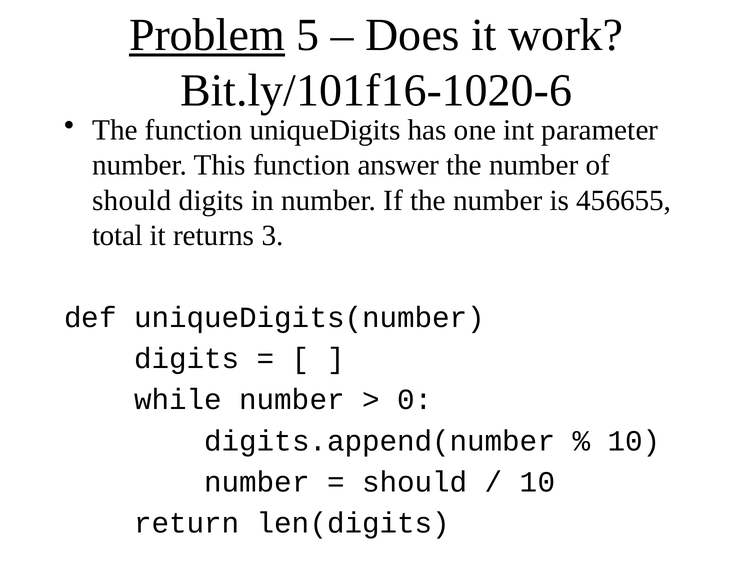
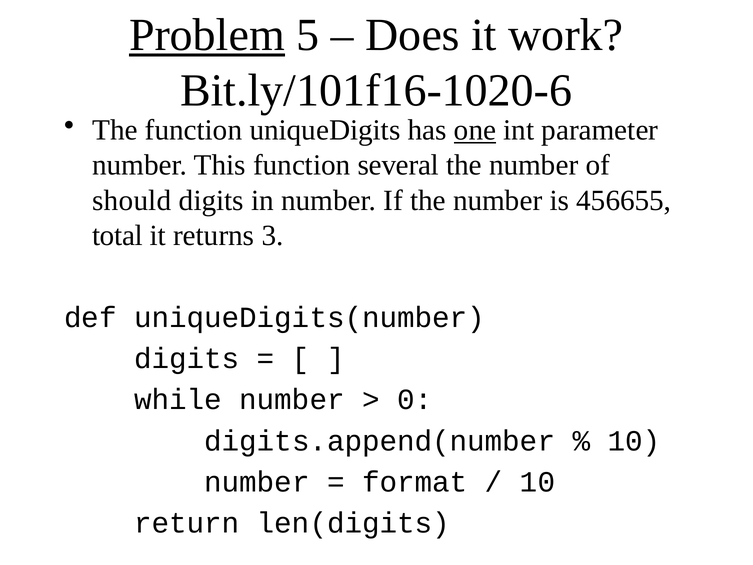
one underline: none -> present
answer: answer -> several
should at (415, 482): should -> format
